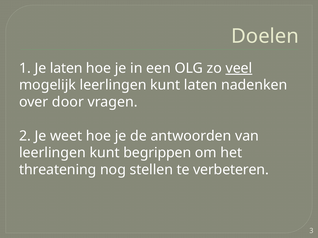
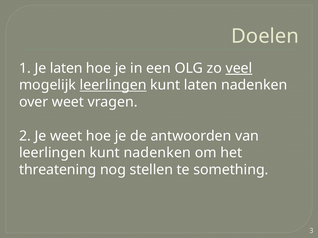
leerlingen at (113, 85) underline: none -> present
over door: door -> weet
kunt begrippen: begrippen -> nadenken
verbeteren: verbeteren -> something
